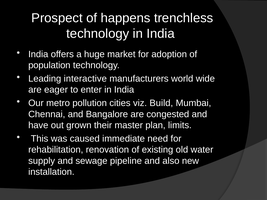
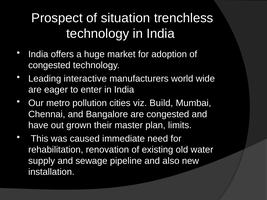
happens: happens -> situation
population at (49, 65): population -> congested
